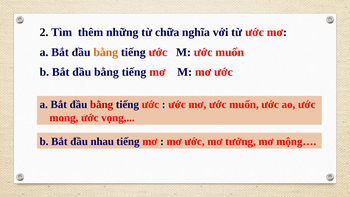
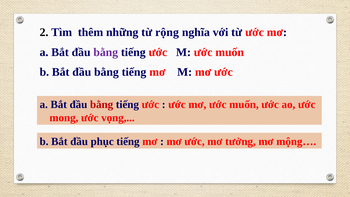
chữa: chữa -> rộng
bằng at (106, 52) colour: orange -> purple
nhau: nhau -> phục
